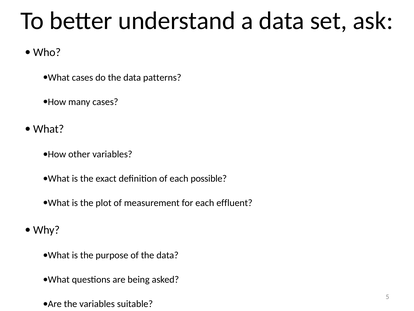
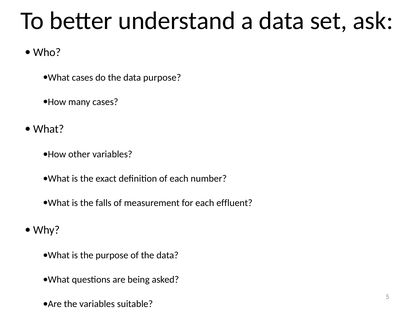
data patterns: patterns -> purpose
possible: possible -> number
plot: plot -> falls
